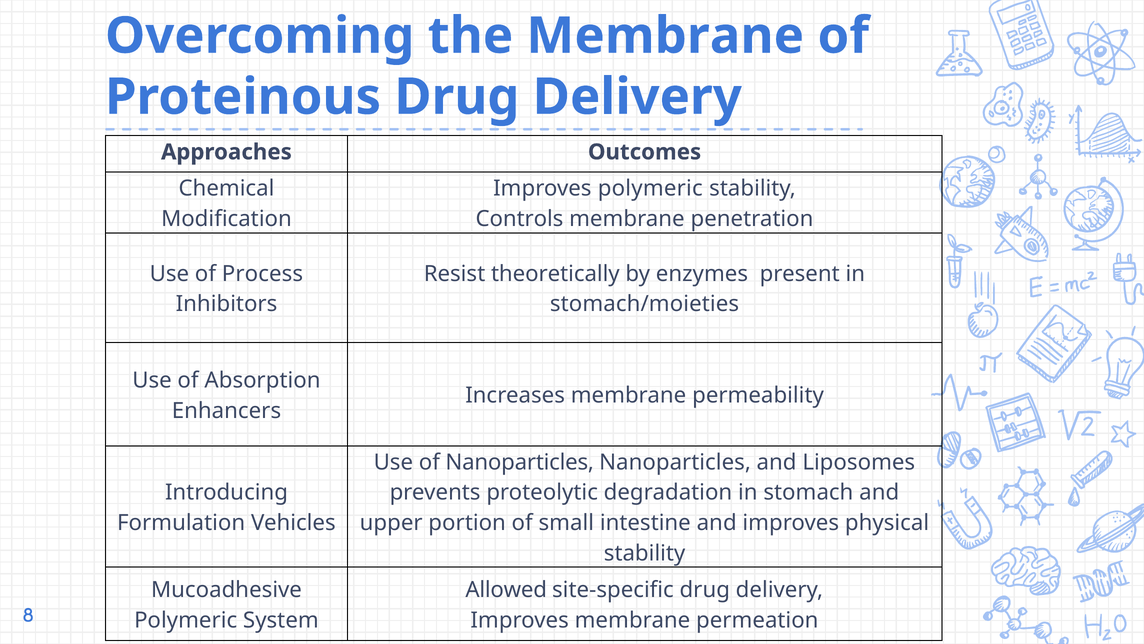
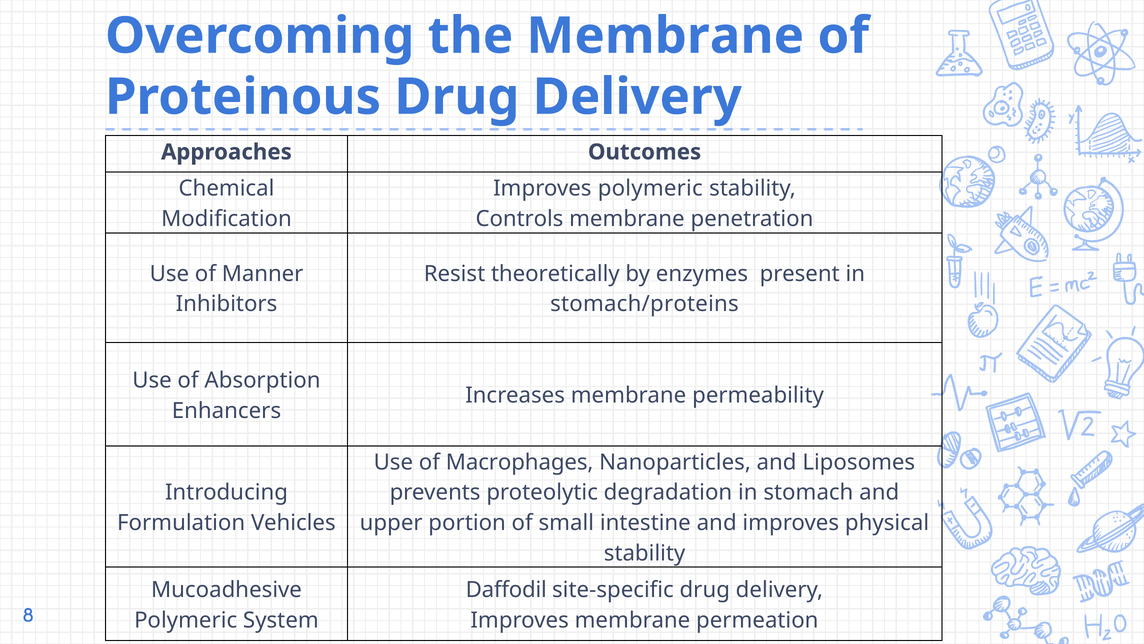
Process: Process -> Manner
stomach/moieties: stomach/moieties -> stomach/proteins
of Nanoparticles: Nanoparticles -> Macrophages
Allowed: Allowed -> Daffodil
